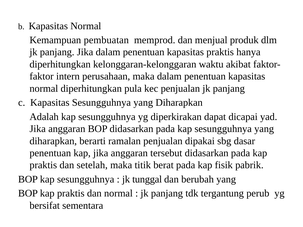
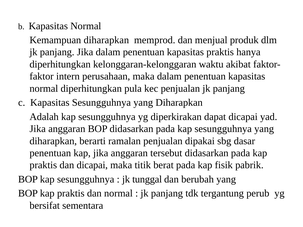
Kemampuan pembuatan: pembuatan -> diharapkan
dan setelah: setelah -> dicapai
